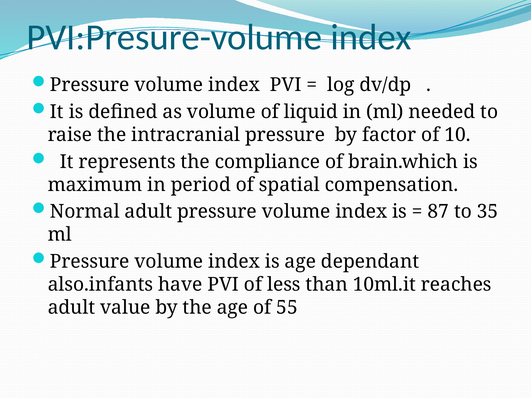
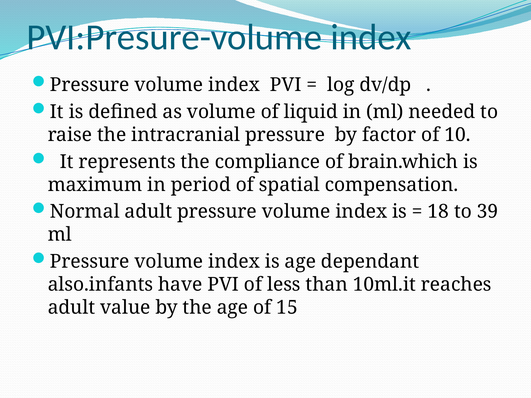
87: 87 -> 18
35: 35 -> 39
55: 55 -> 15
